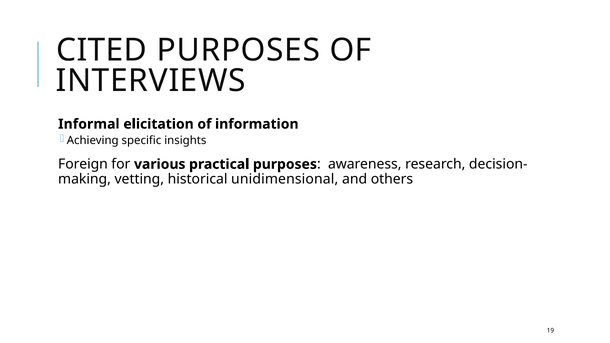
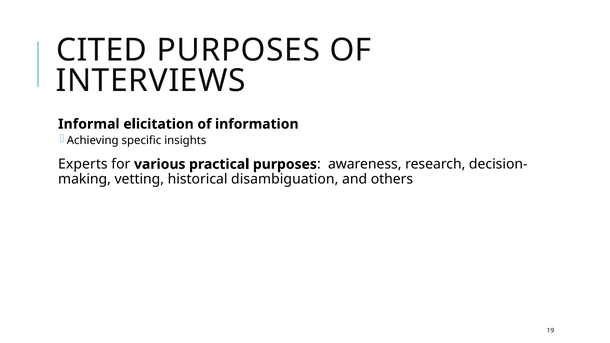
Foreign: Foreign -> Experts
unidimensional: unidimensional -> disambiguation
